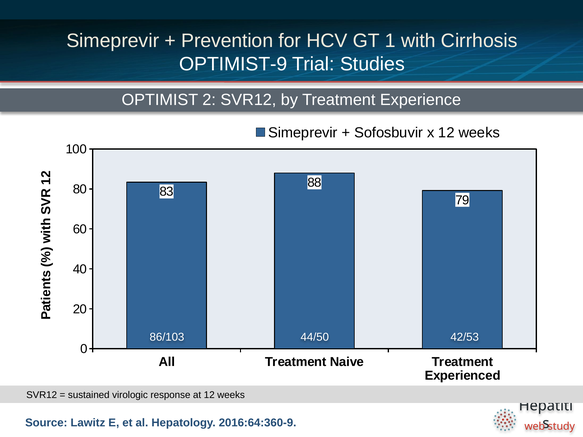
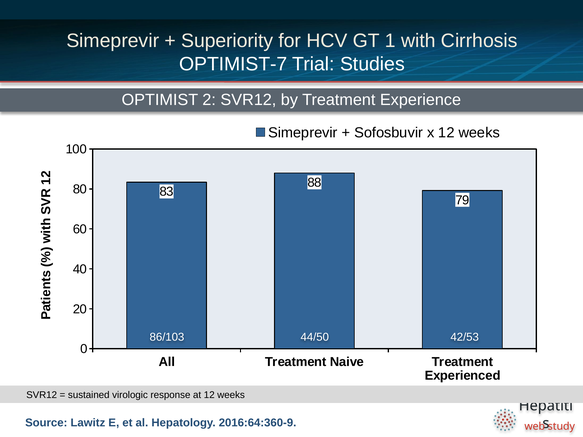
Prevention: Prevention -> Superiority
OPTIMIST-9: OPTIMIST-9 -> OPTIMIST-7
